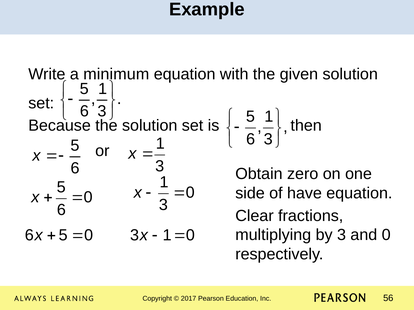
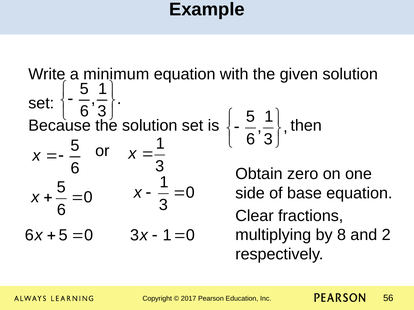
have: have -> base
by 3: 3 -> 8
and 0: 0 -> 2
